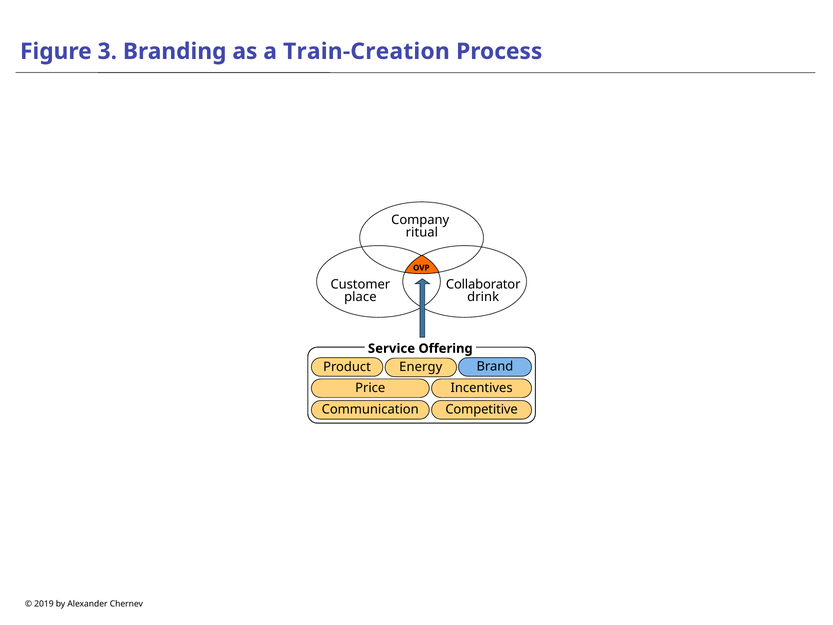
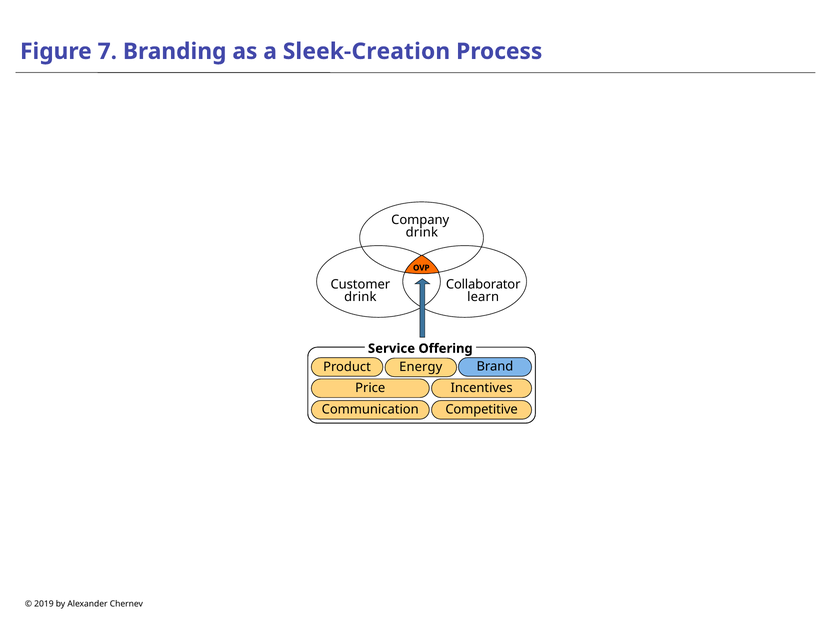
3: 3 -> 7
Train-Creation: Train-Creation -> Sleek-Creation
ritual at (422, 232): ritual -> drink
drink: drink -> learn
place at (360, 297): place -> drink
